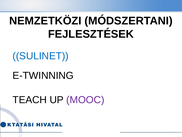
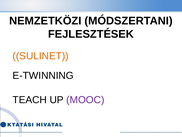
SULINET colour: blue -> orange
